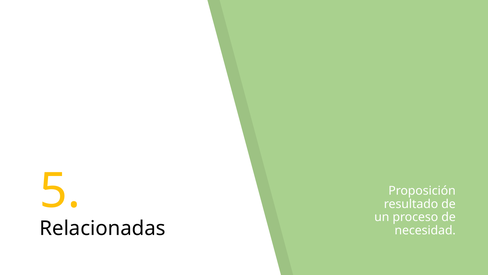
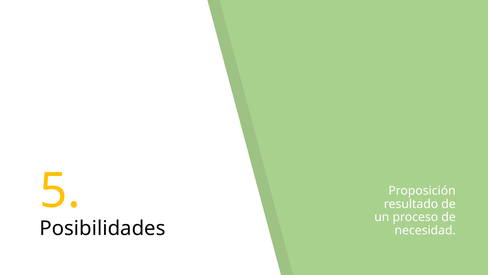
Relacionadas: Relacionadas -> Posibilidades
